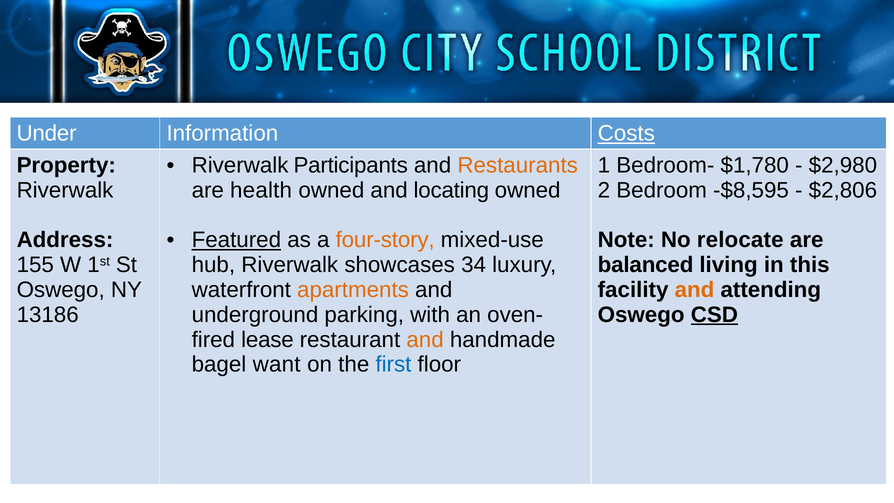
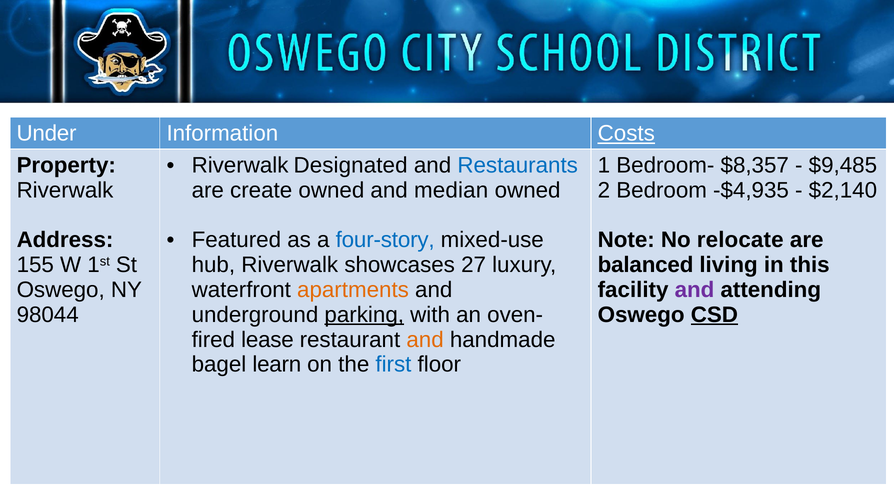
Participants: Participants -> Designated
Restaurants colour: orange -> blue
$1,780: $1,780 -> $8,357
$2,980: $2,980 -> $9,485
health: health -> create
locating: locating -> median
-$8,595: -$8,595 -> -$4,935
$2,806: $2,806 -> $2,140
Featured underline: present -> none
four-story colour: orange -> blue
34: 34 -> 27
and at (694, 290) colour: orange -> purple
13186: 13186 -> 98044
parking underline: none -> present
want: want -> learn
